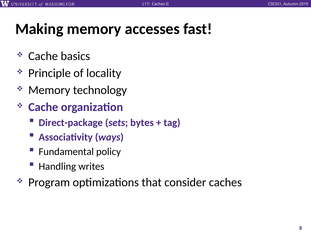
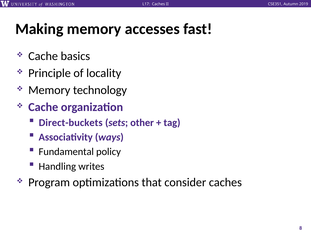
Direct-package: Direct-package -> Direct-buckets
bytes: bytes -> other
